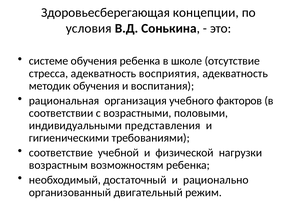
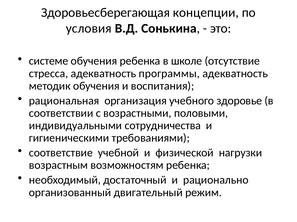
восприятия: восприятия -> программы
факторов: факторов -> здоровье
представления: представления -> сотрудничества
